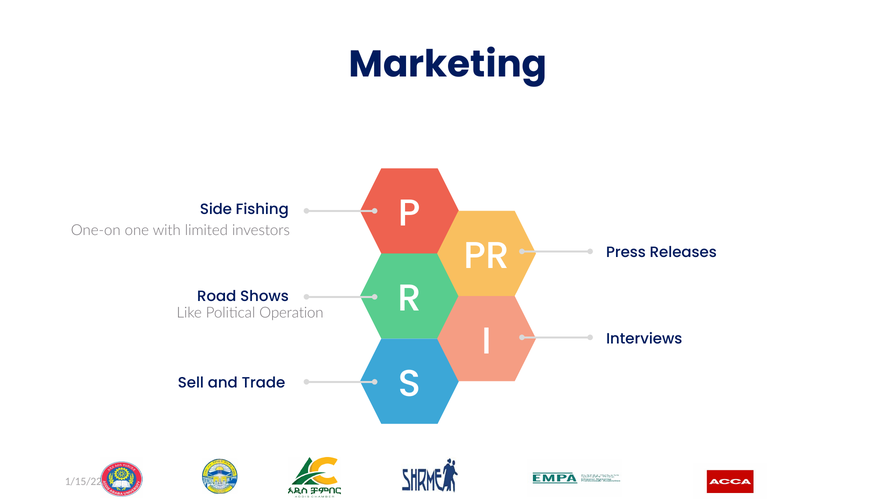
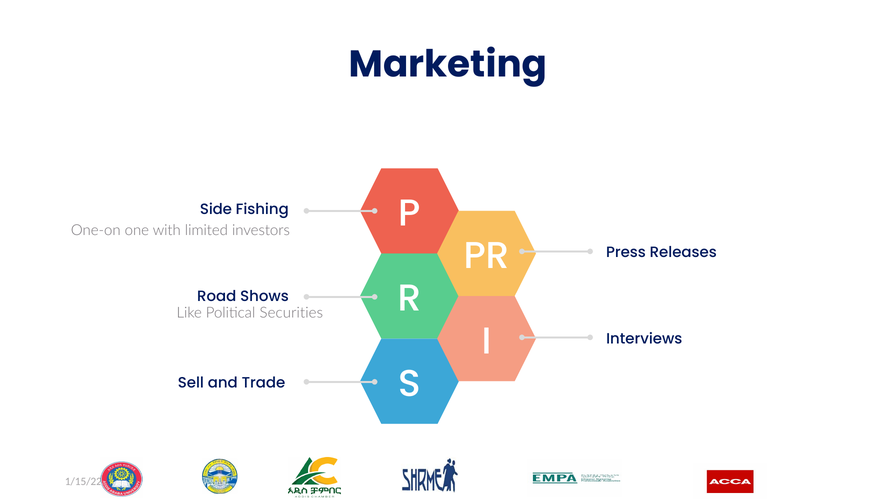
Operation: Operation -> Securities
